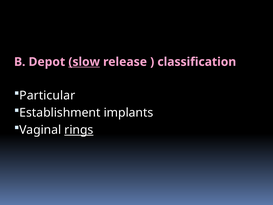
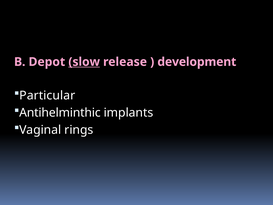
classification: classification -> development
Establishment: Establishment -> Antihelminthic
rings underline: present -> none
